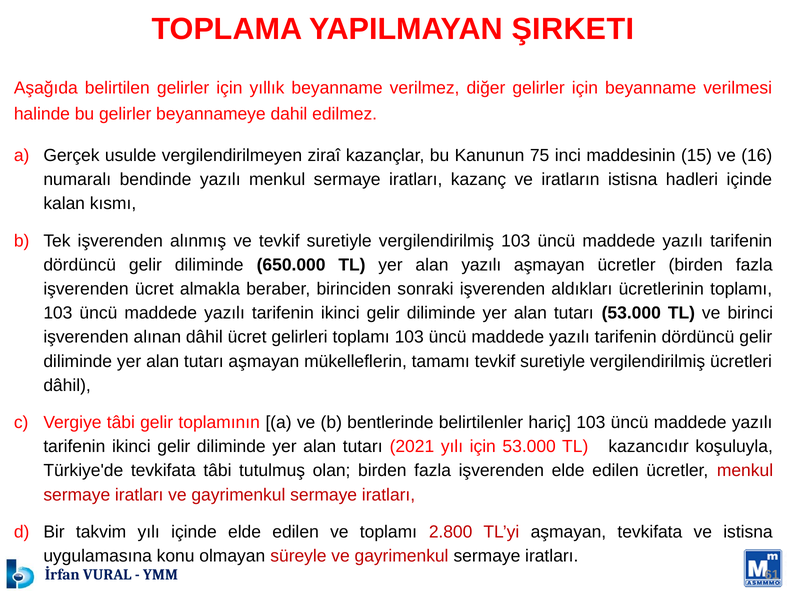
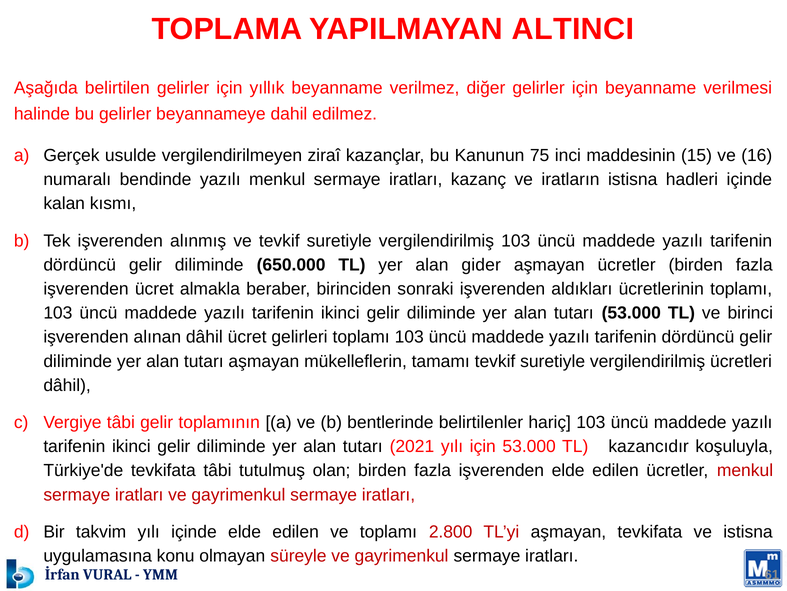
ŞIRKETI: ŞIRKETI -> ALTINCI
alan yazılı: yazılı -> gider
